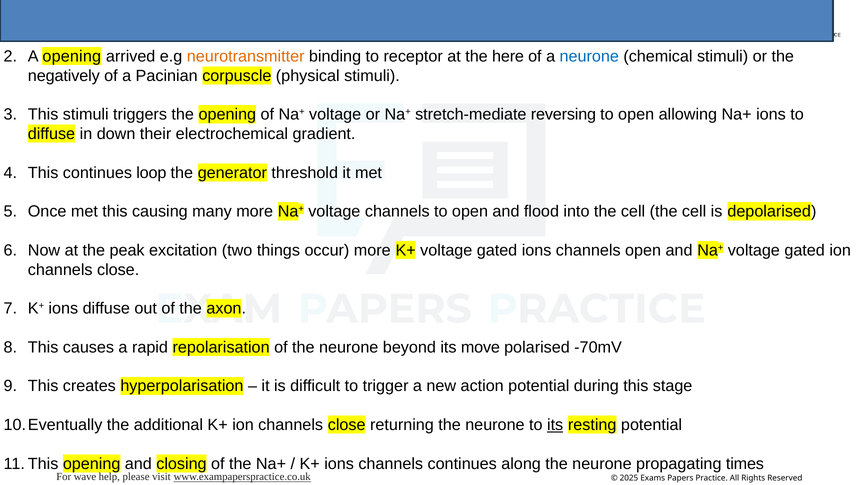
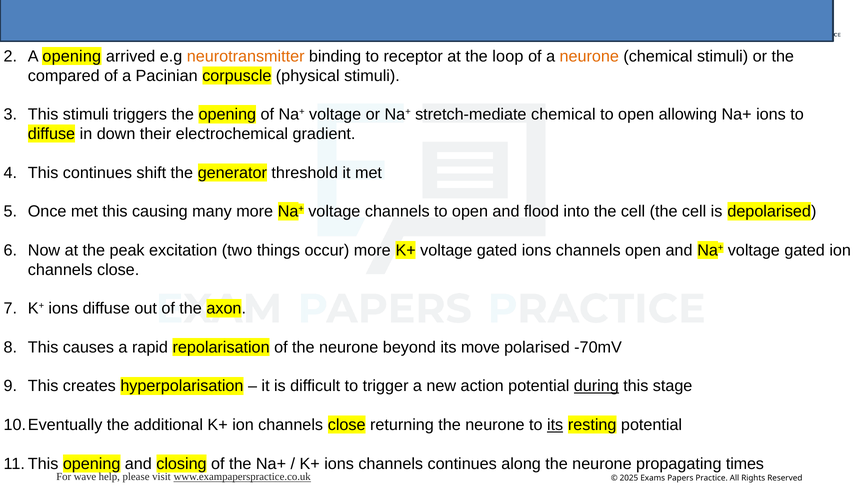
here: here -> loop
neurone at (589, 56) colour: blue -> orange
negatively: negatively -> compared
stretch-mediate reversing: reversing -> chemical
loop: loop -> shift
during underline: none -> present
